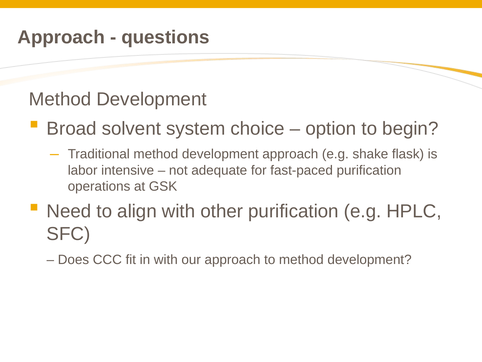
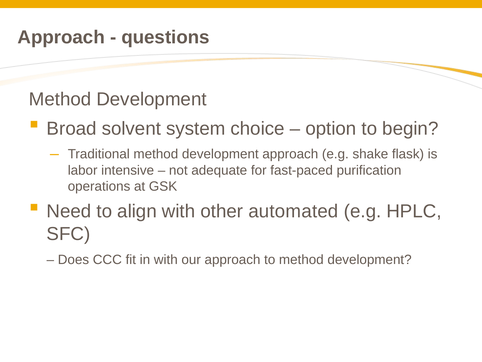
other purification: purification -> automated
